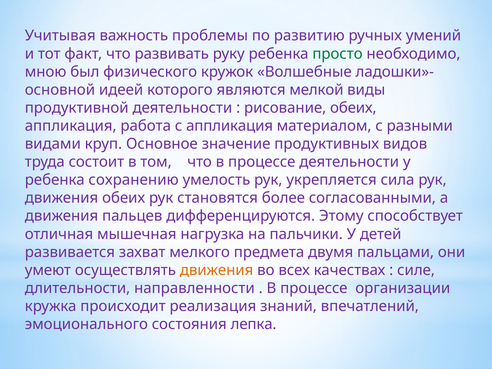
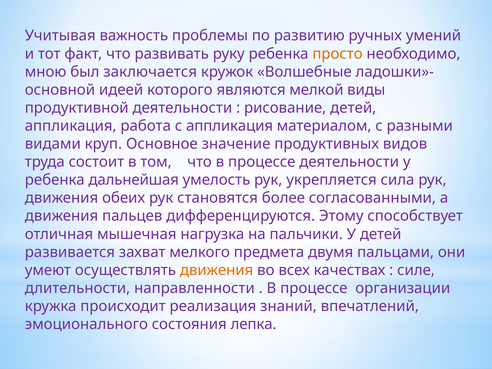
просто colour: green -> orange
физического: физического -> заключается
рисование обеих: обеих -> детей
сохранению: сохранению -> дальнейшая
